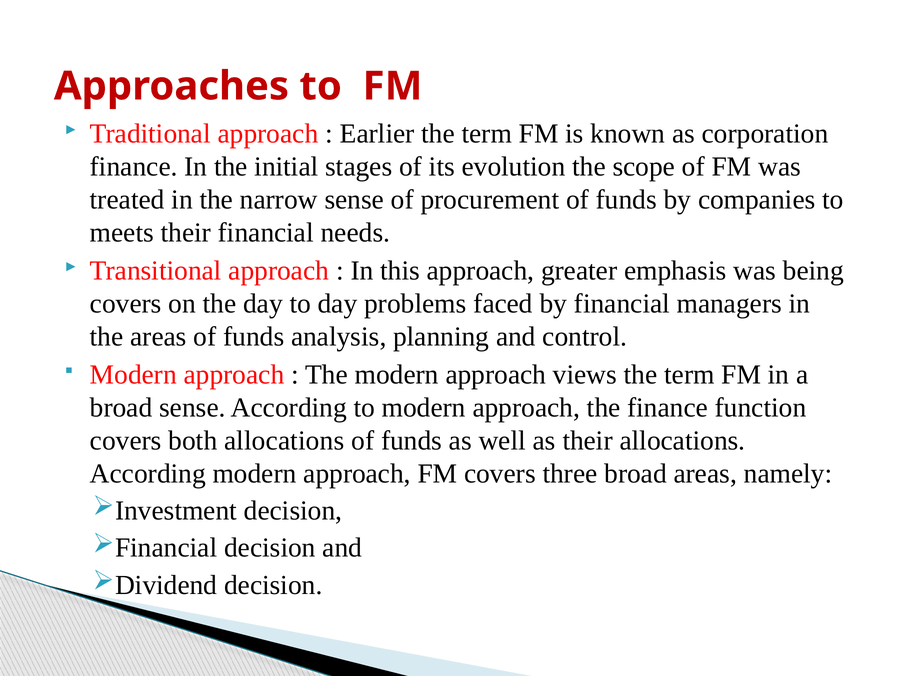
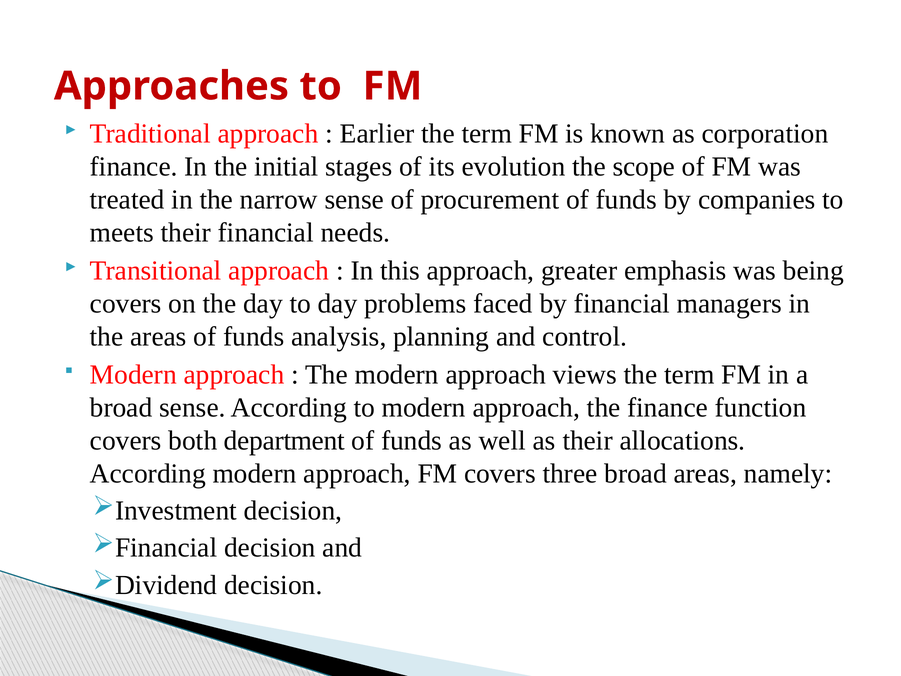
both allocations: allocations -> department
